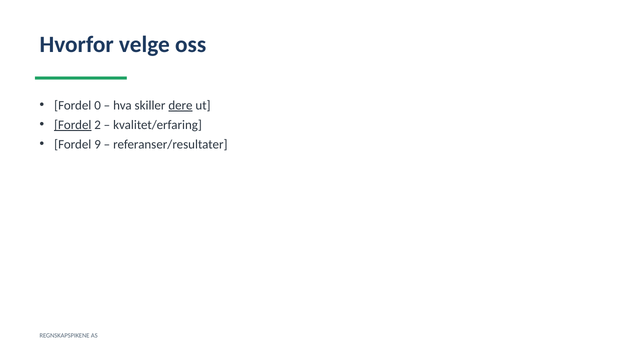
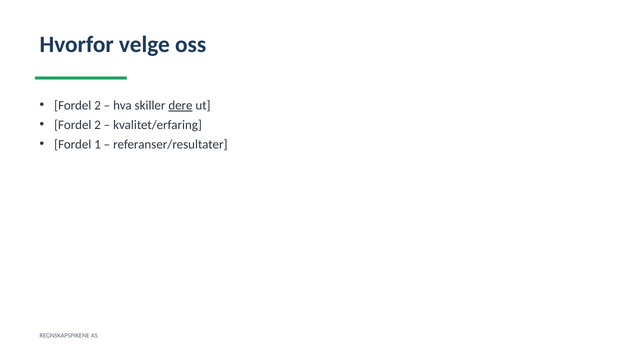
0 at (98, 105): 0 -> 2
Fordel at (73, 125) underline: present -> none
9: 9 -> 1
